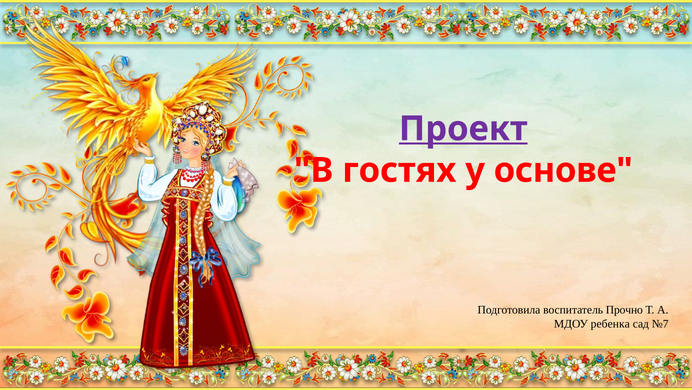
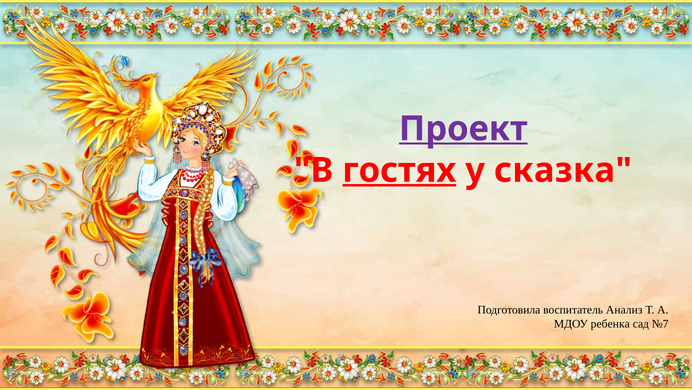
гостях underline: none -> present
основе: основе -> сказка
Прочно: Прочно -> Анализ
